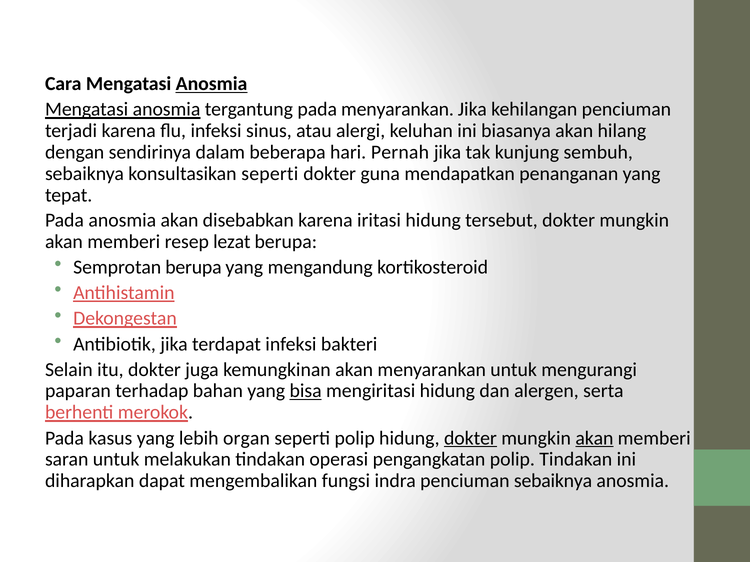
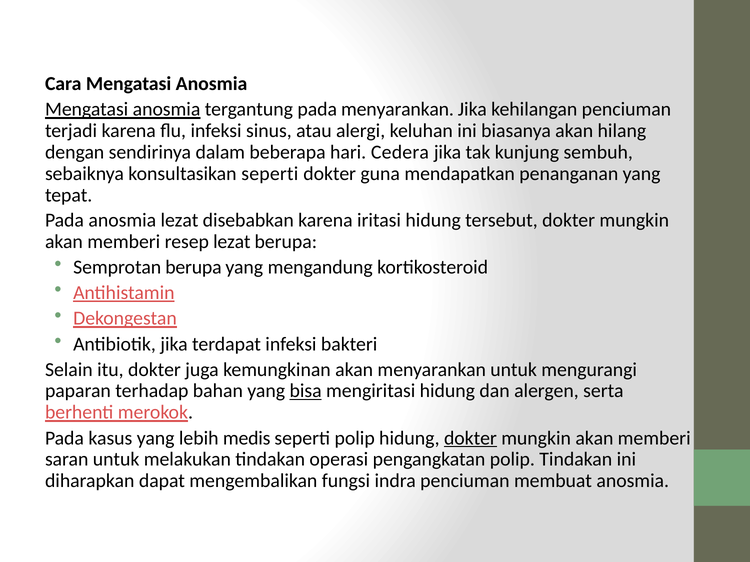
Anosmia at (212, 84) underline: present -> none
Pernah: Pernah -> Cedera
anosmia akan: akan -> lezat
organ: organ -> medis
akan at (594, 438) underline: present -> none
penciuman sebaiknya: sebaiknya -> membuat
